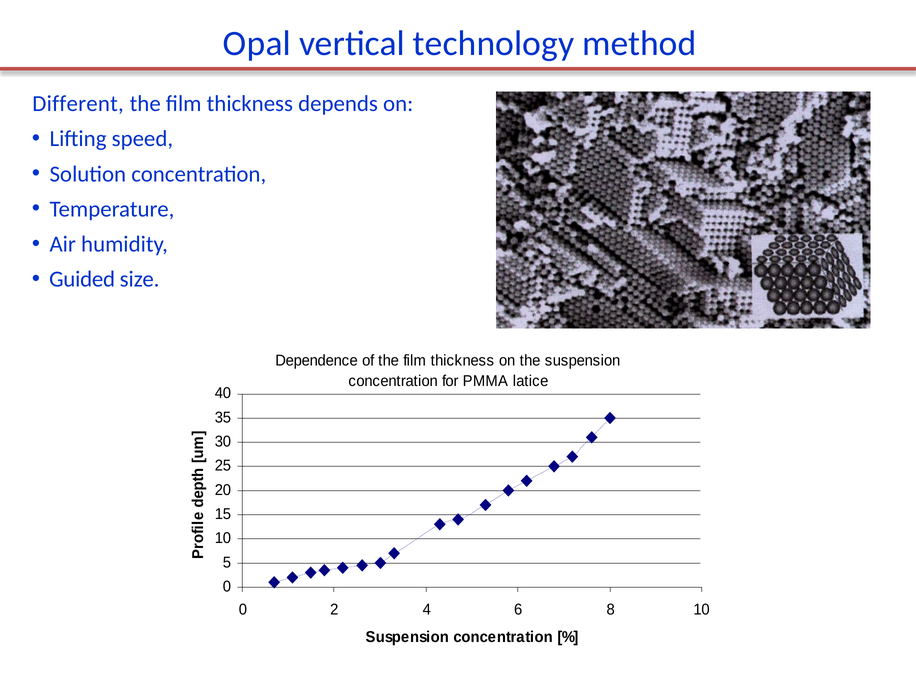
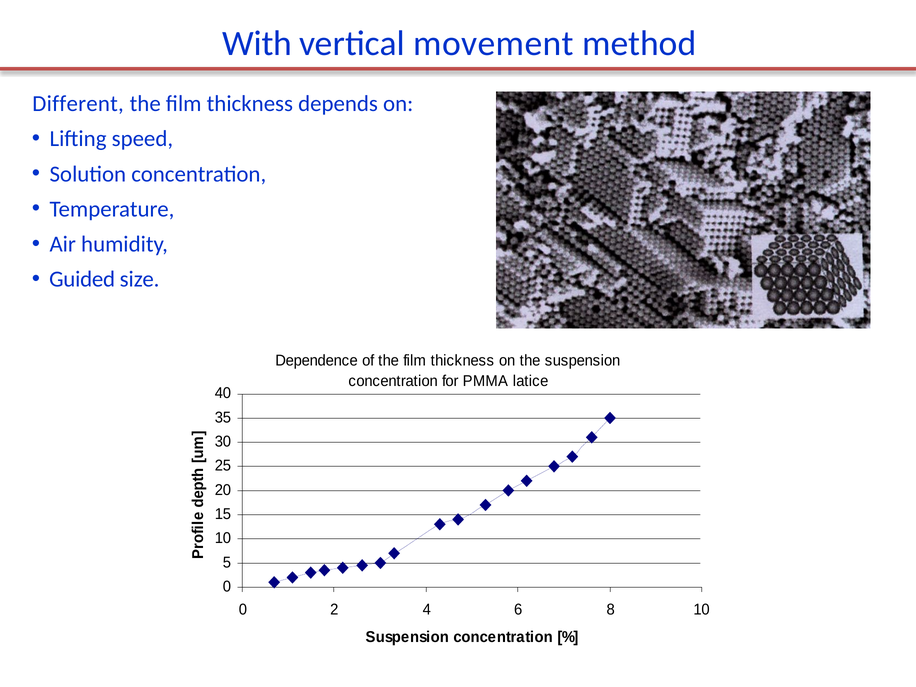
Opal: Opal -> With
technology: technology -> movement
